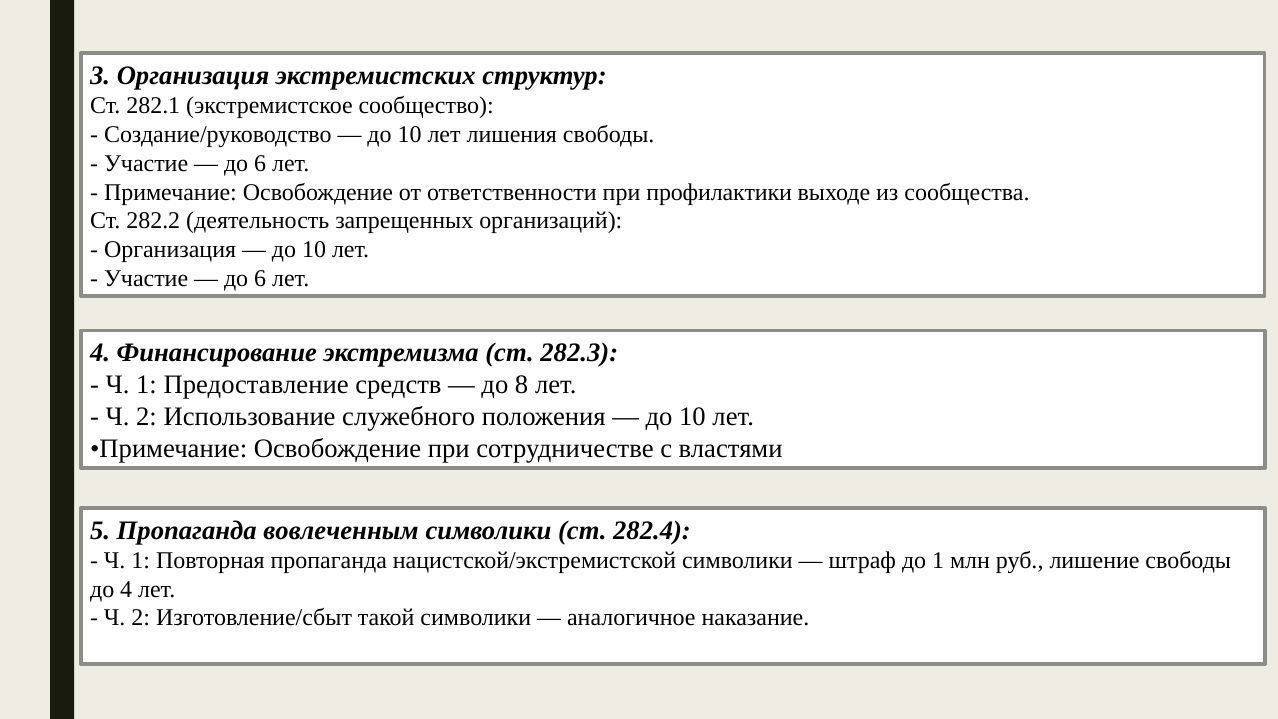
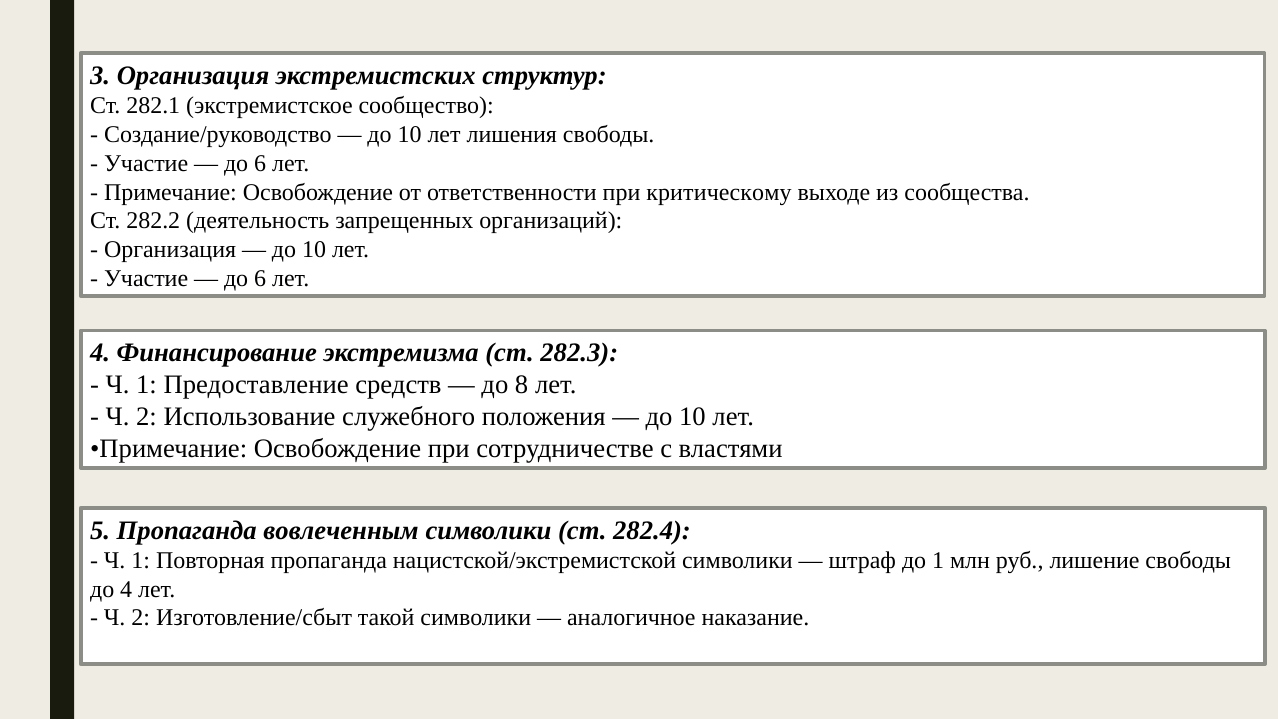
профилактики: профилактики -> критическому
